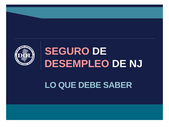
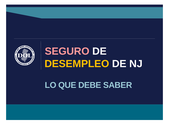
DESEMPLEO colour: pink -> yellow
